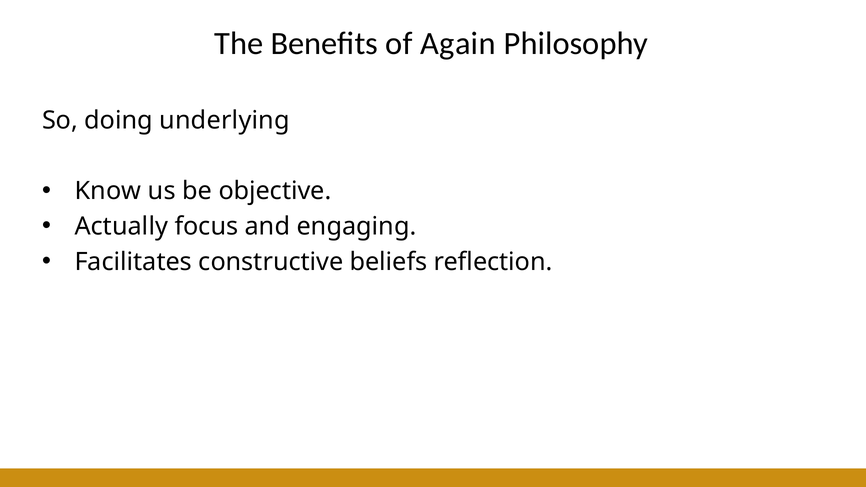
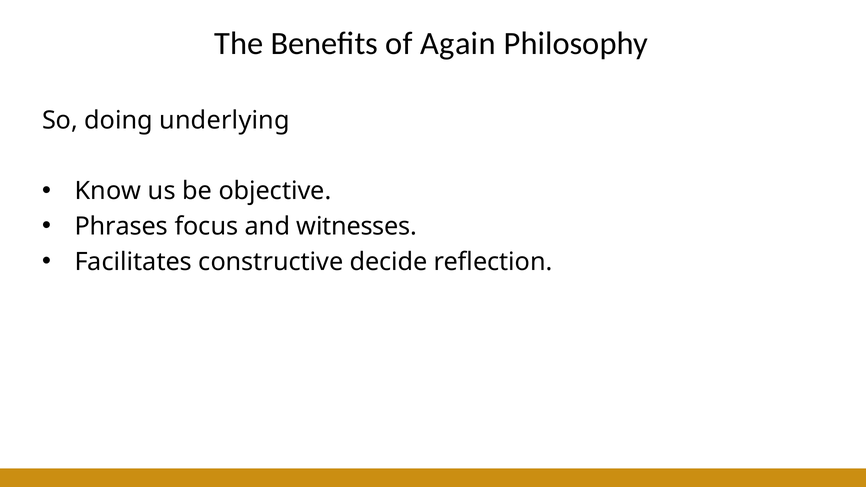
Actually: Actually -> Phrases
engaging: engaging -> witnesses
beliefs: beliefs -> decide
